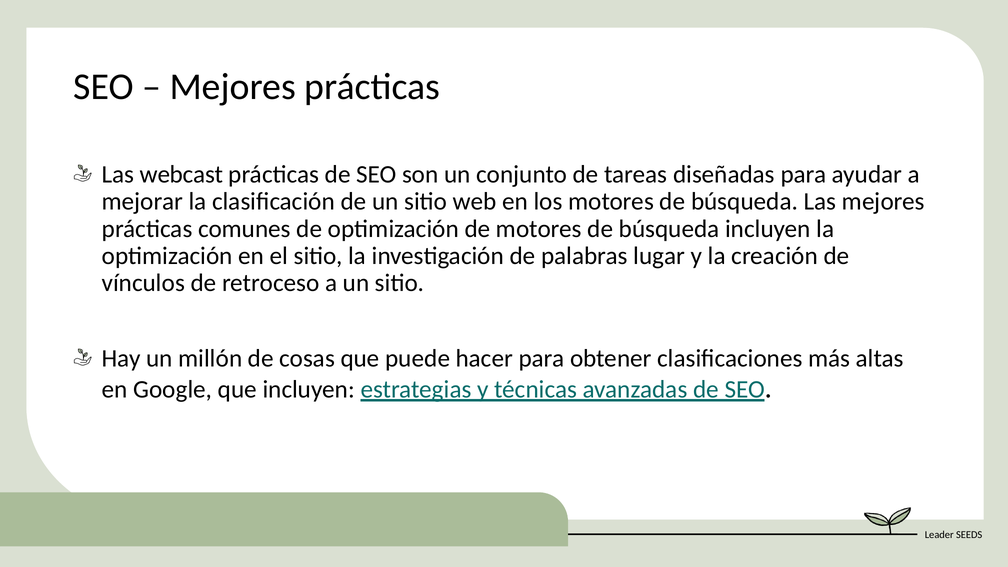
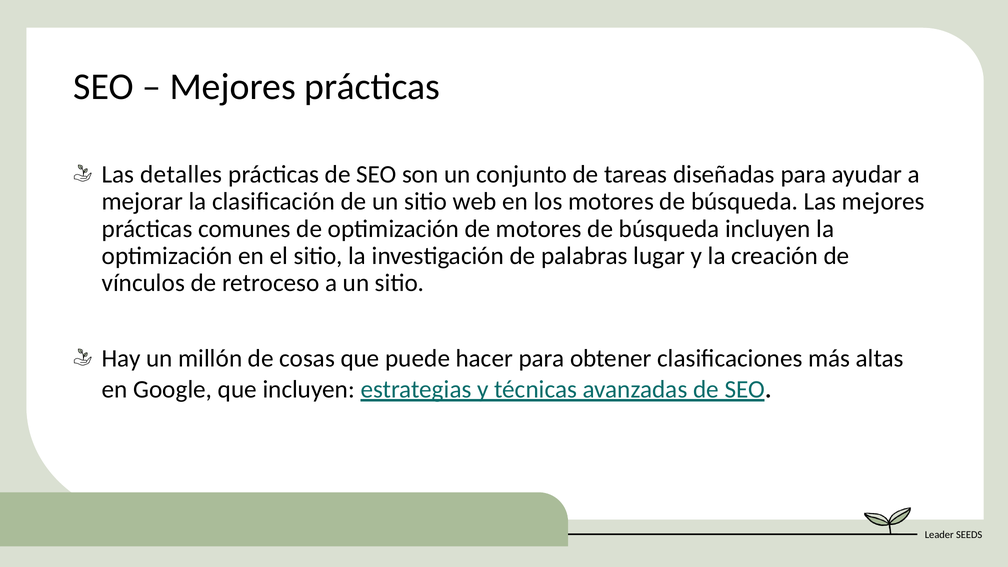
webcast: webcast -> detalles
